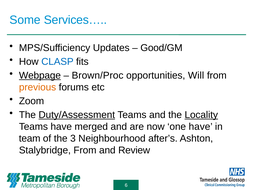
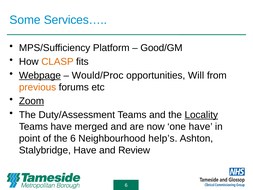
Updates: Updates -> Platform
CLASP colour: blue -> orange
Brown/Proc: Brown/Proc -> Would/Proc
Zoom underline: none -> present
Duty/Assessment underline: present -> none
team: team -> point
the 3: 3 -> 6
after’s: after’s -> help’s
Stalybridge From: From -> Have
